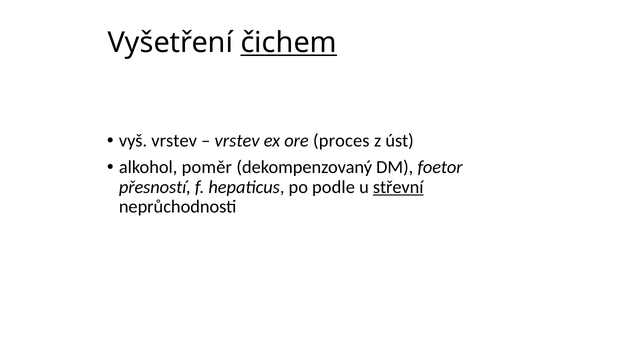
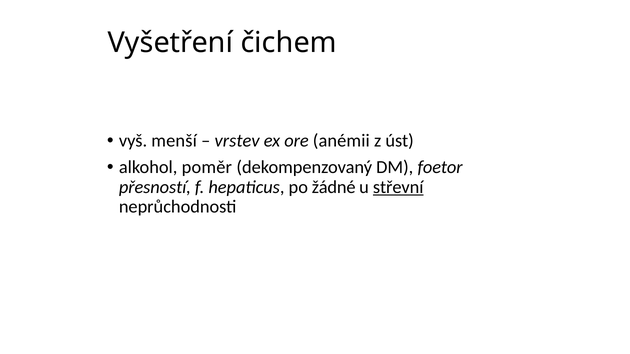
čichem underline: present -> none
vyš vrstev: vrstev -> menší
proces: proces -> anémii
podle: podle -> žádné
